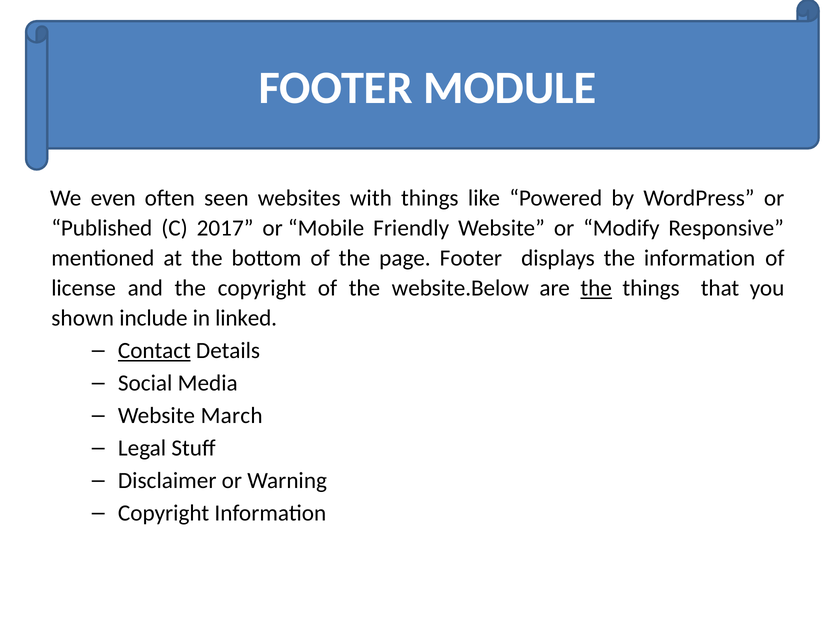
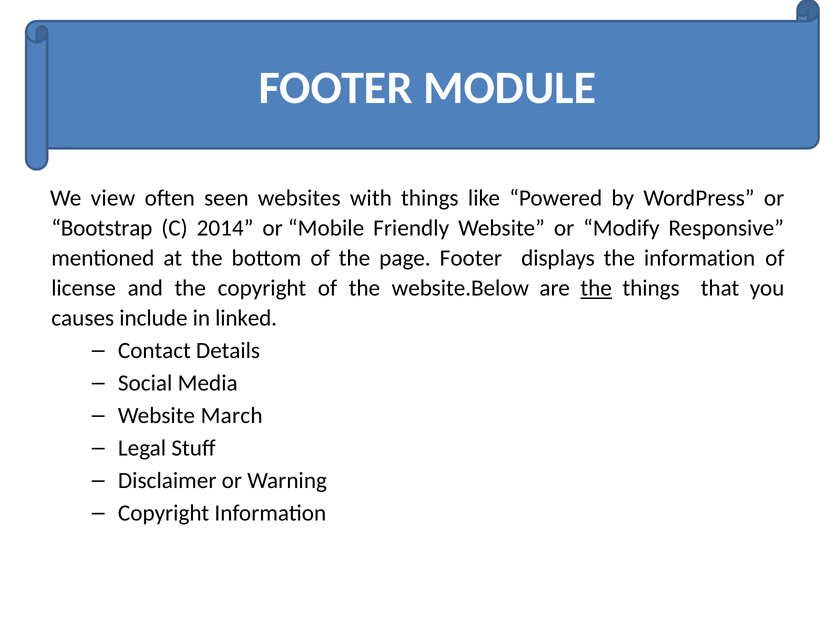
even: even -> view
Published: Published -> Bootstrap
2017: 2017 -> 2014
shown: shown -> causes
Contact underline: present -> none
